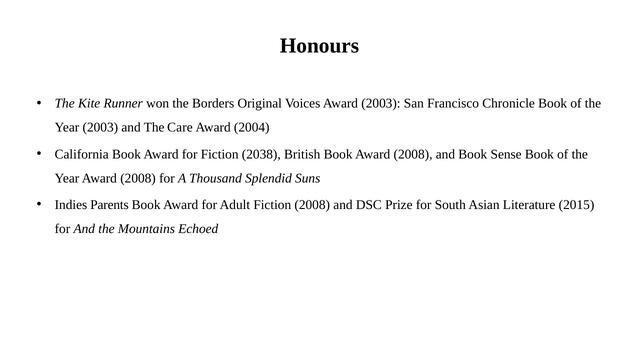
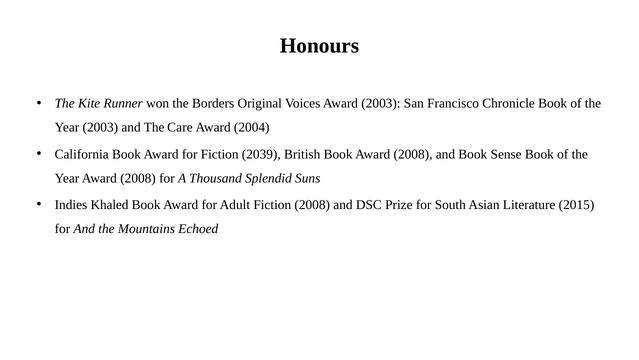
2038: 2038 -> 2039
Parents: Parents -> Khaled
